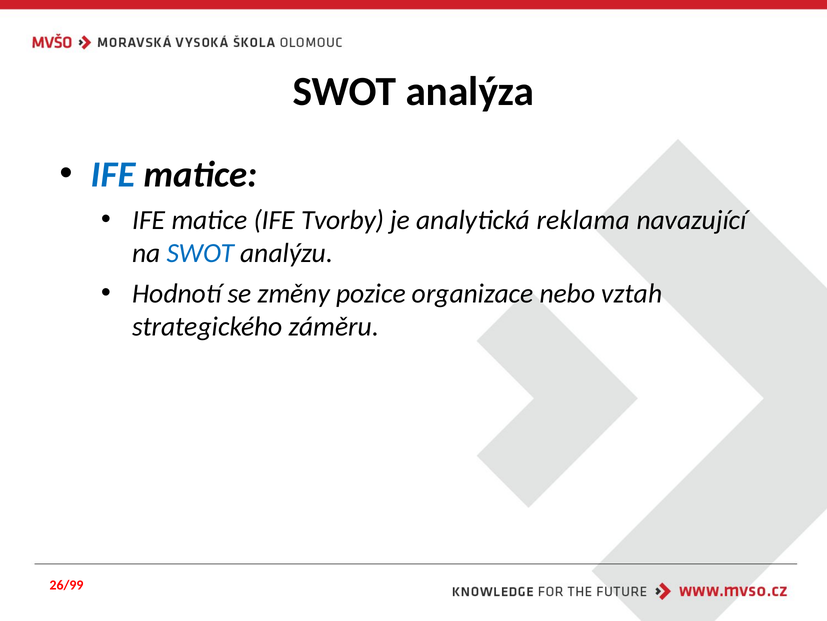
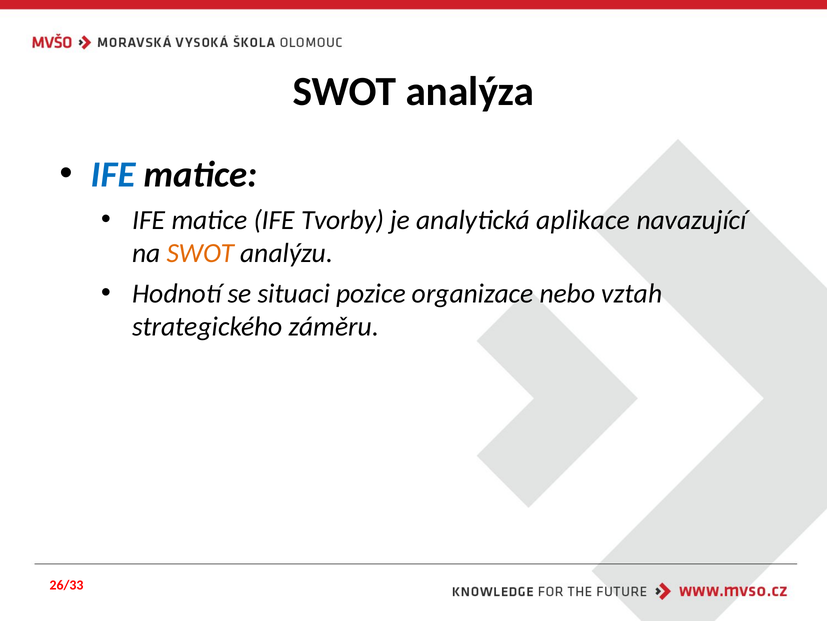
reklama: reklama -> aplikace
SWOT at (201, 253) colour: blue -> orange
změny: změny -> situaci
26/99: 26/99 -> 26/33
